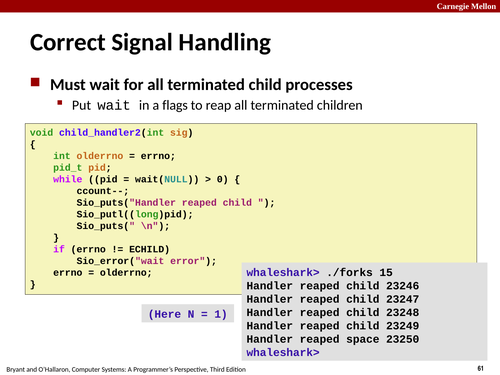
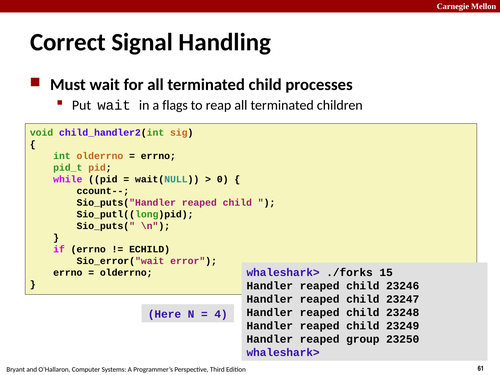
1: 1 -> 4
space: space -> group
